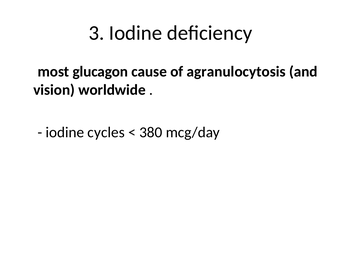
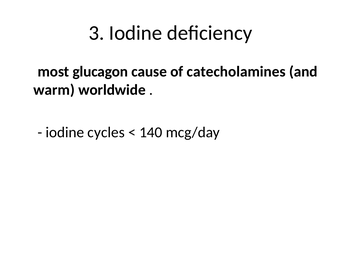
agranulocytosis: agranulocytosis -> catecholamines
vision: vision -> warm
380: 380 -> 140
